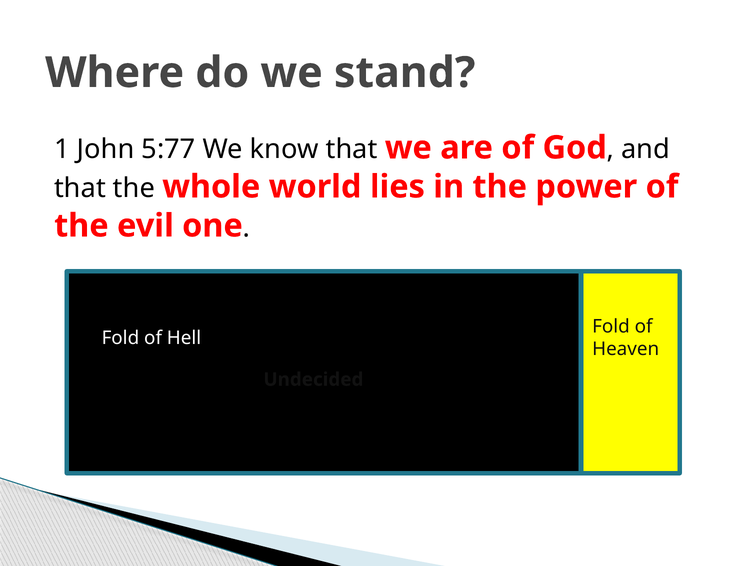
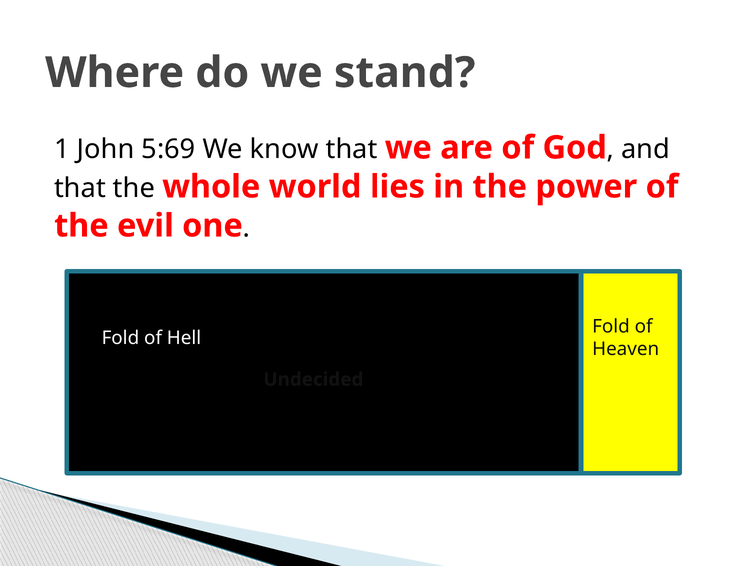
5:77: 5:77 -> 5:69
